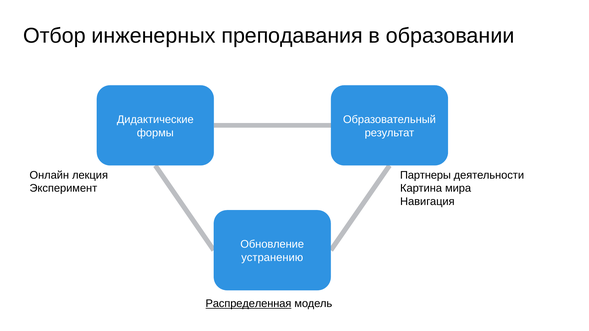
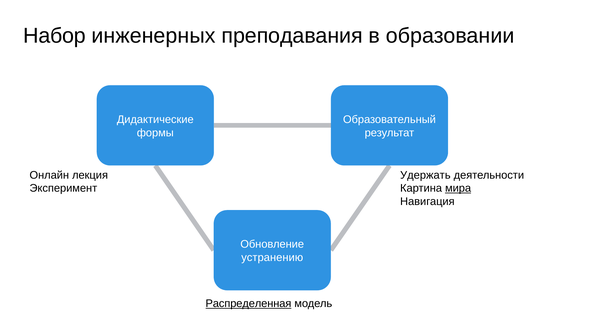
Отбор: Отбор -> Набор
Партнеры: Партнеры -> Удержать
мира underline: none -> present
